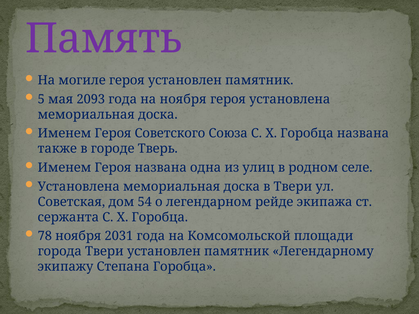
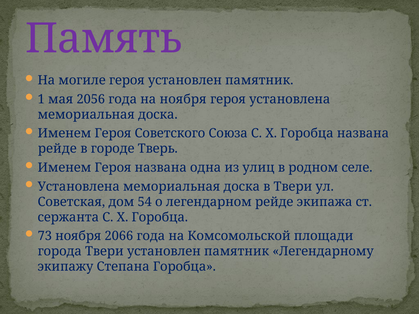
5: 5 -> 1
2093: 2093 -> 2056
также at (57, 149): также -> рейде
78: 78 -> 73
2031: 2031 -> 2066
